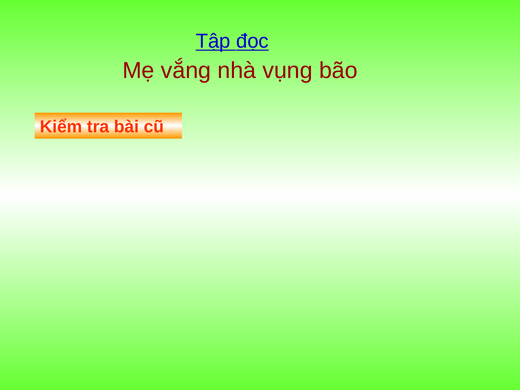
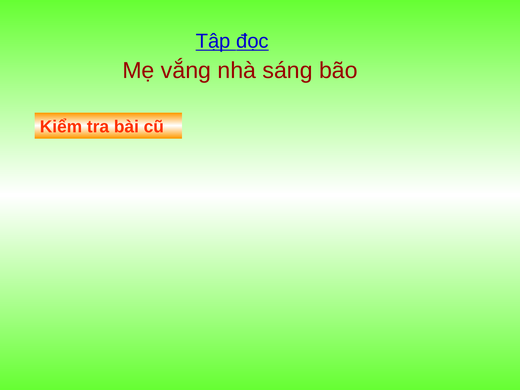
vụng: vụng -> sáng
